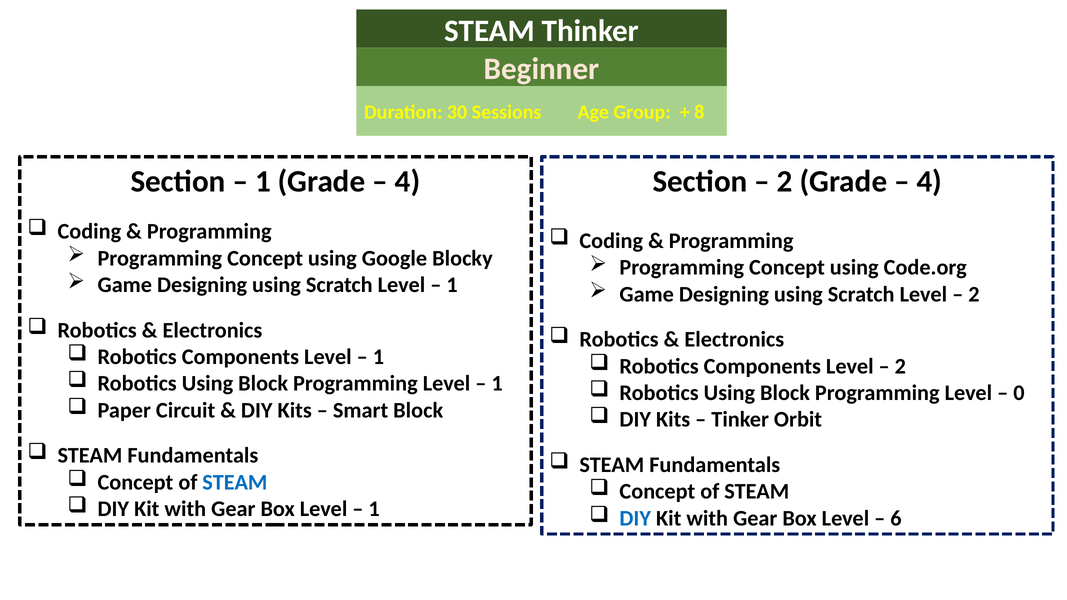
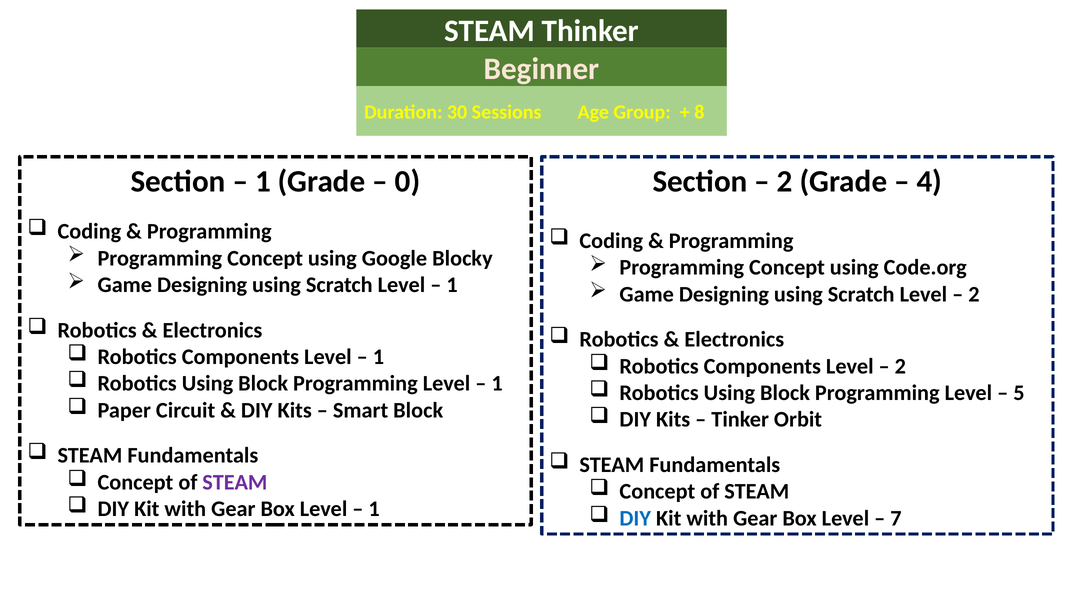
4 at (408, 182): 4 -> 0
0: 0 -> 5
STEAM at (235, 482) colour: blue -> purple
6: 6 -> 7
